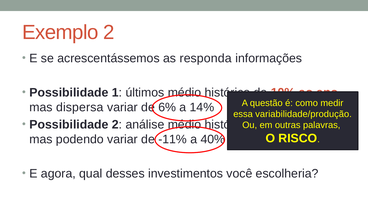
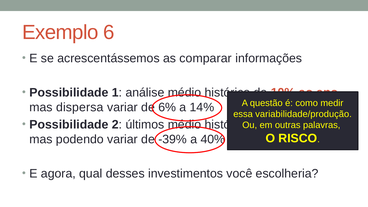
Exemplo 2: 2 -> 6
responda: responda -> comparar
últimos: últimos -> análise
análise: análise -> últimos
-11%: -11% -> -39%
